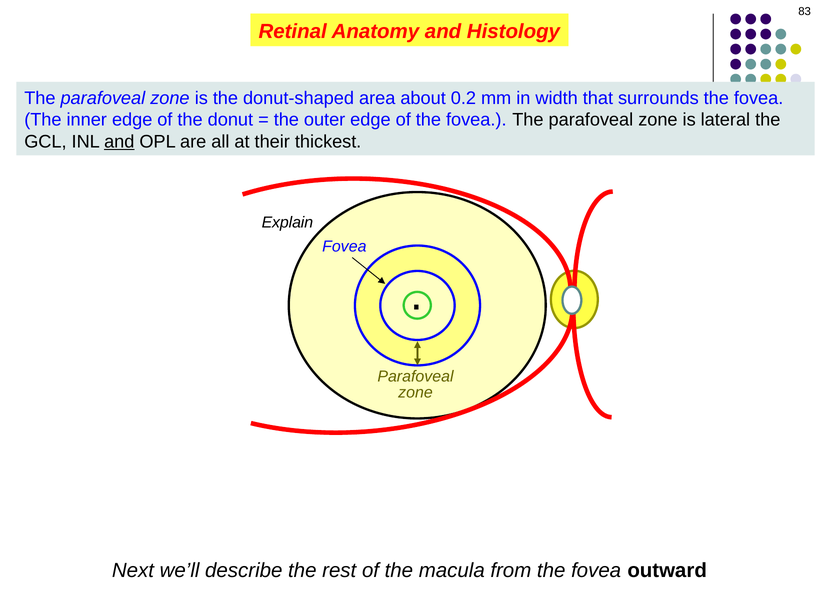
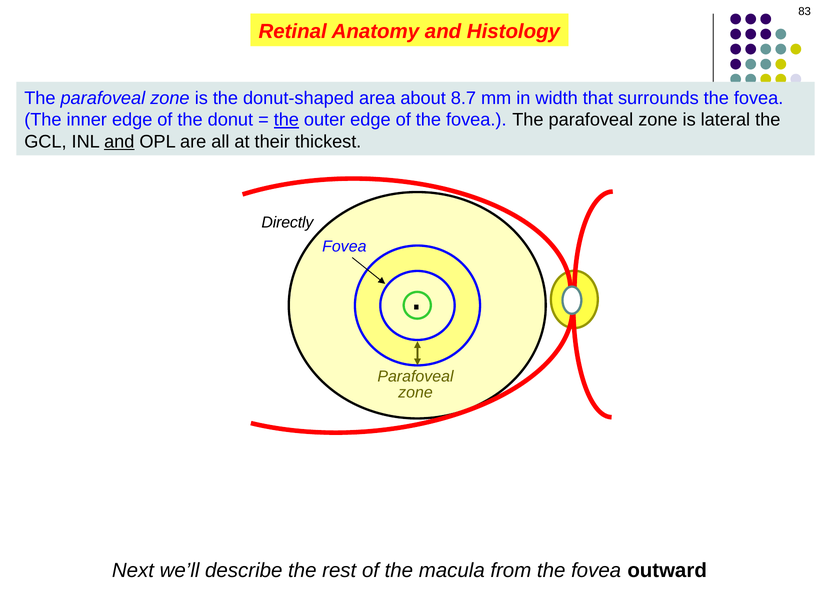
0.2: 0.2 -> 8.7
the at (286, 120) underline: none -> present
Explain: Explain -> Directly
